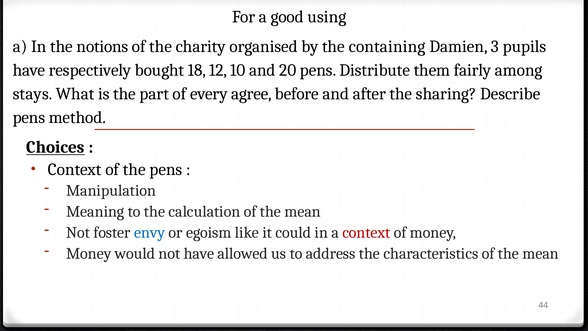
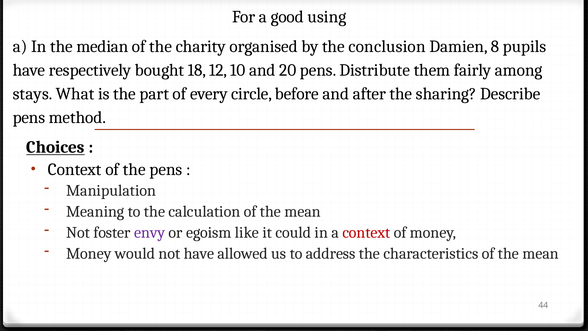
notions: notions -> median
containing: containing -> conclusion
3: 3 -> 8
agree: agree -> circle
envy colour: blue -> purple
